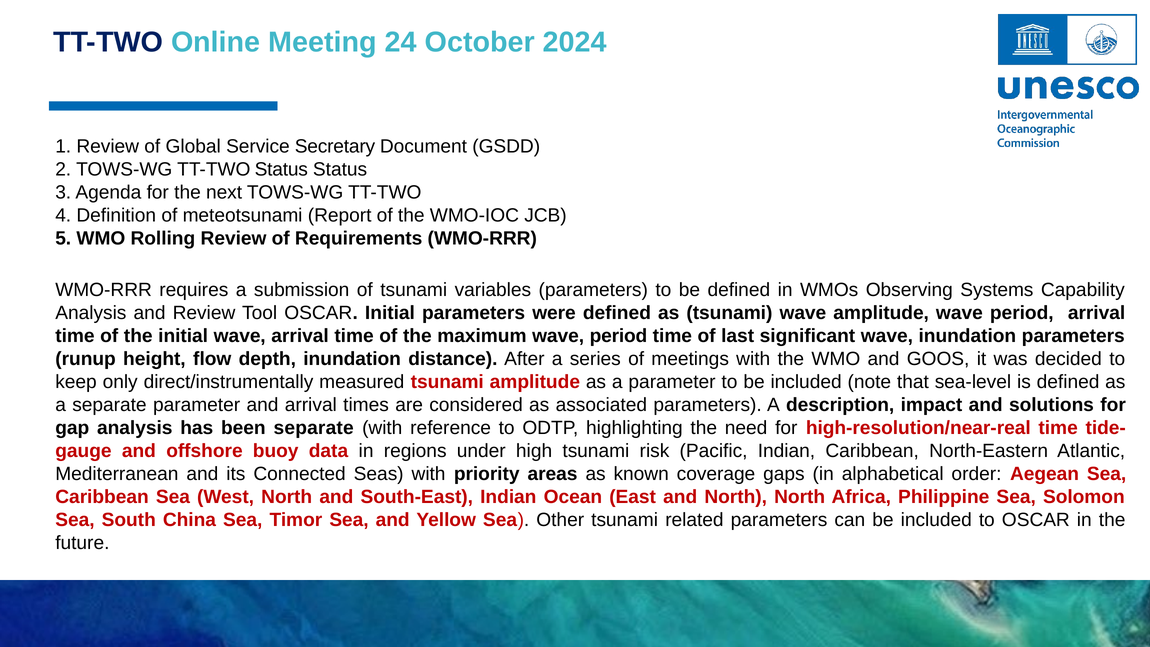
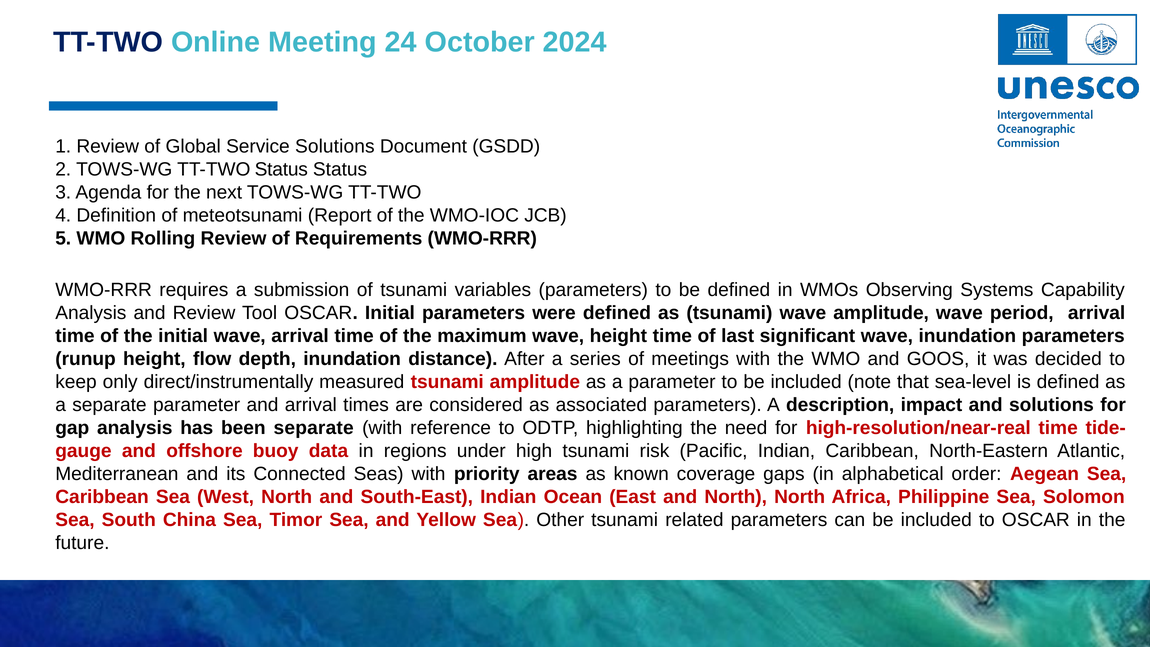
Service Secretary: Secretary -> Solutions
maximum wave period: period -> height
